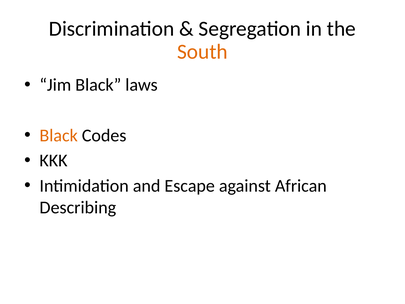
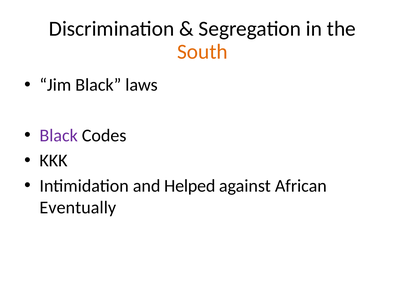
Black at (59, 135) colour: orange -> purple
Escape: Escape -> Helped
Describing: Describing -> Eventually
